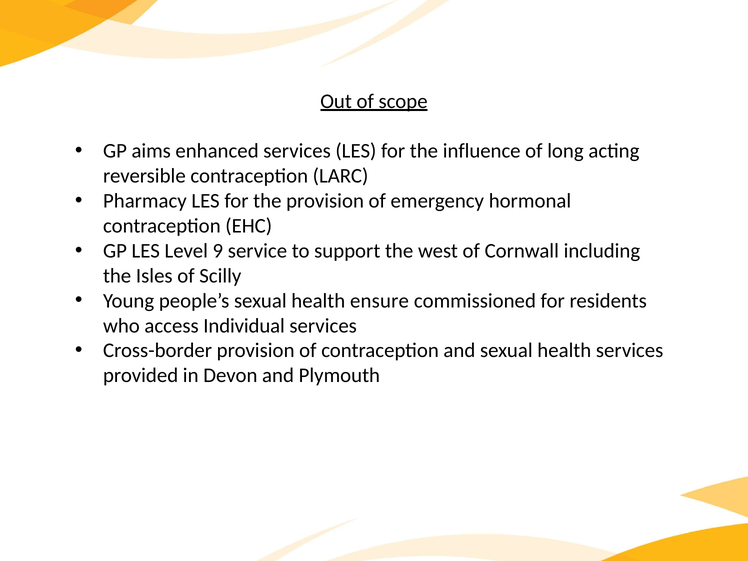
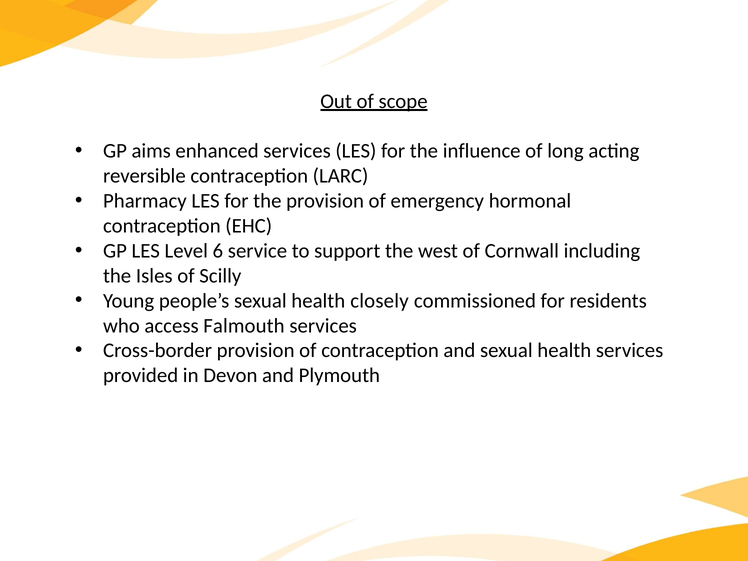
9: 9 -> 6
ensure: ensure -> closely
Individual: Individual -> Falmouth
